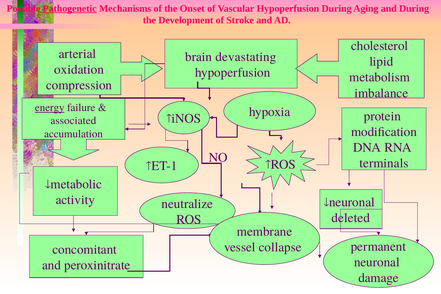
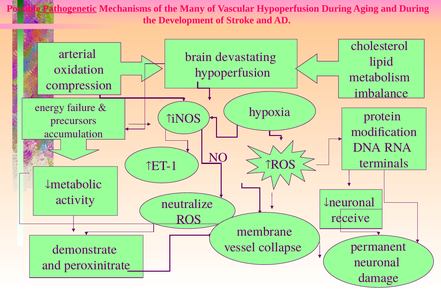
Onset: Onset -> Many
energy underline: present -> none
associated: associated -> precursors
deleted: deleted -> receive
concomitant: concomitant -> demonstrate
